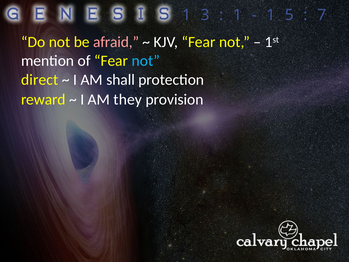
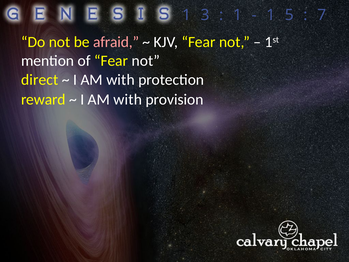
not at (146, 61) colour: light blue -> white
shall at (121, 80): shall -> with
they at (128, 99): they -> with
